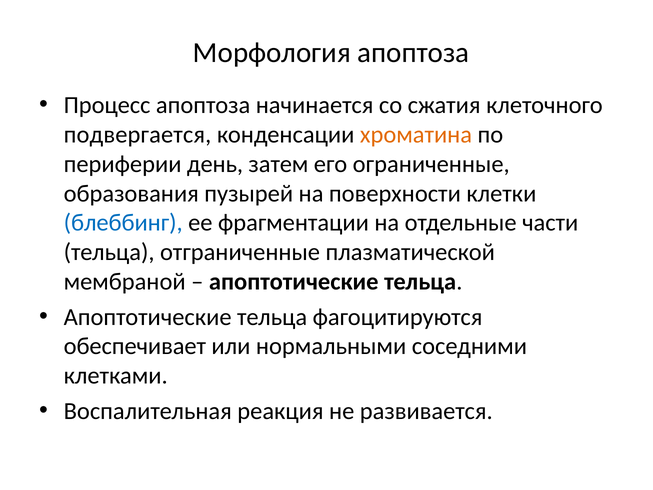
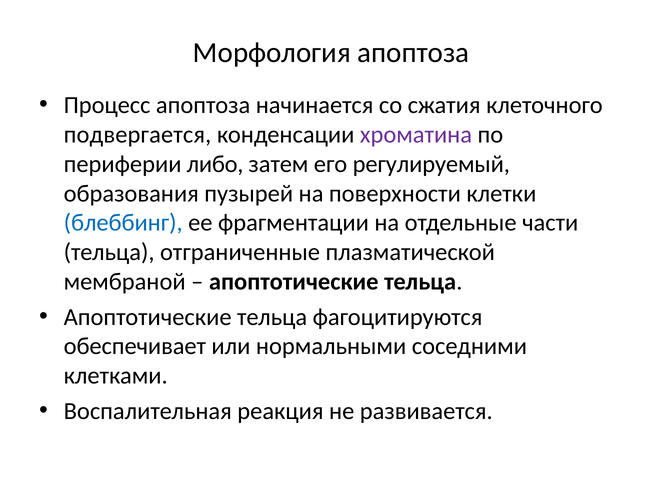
хроматина colour: orange -> purple
день: день -> либо
ограниченные: ограниченные -> регулируемый
